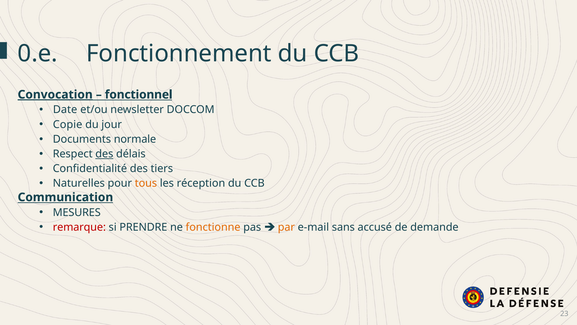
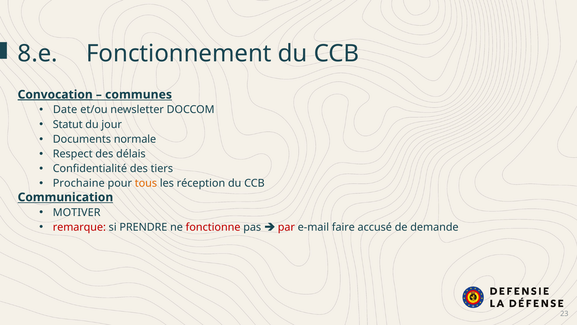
0.e: 0.e -> 8.e
fonctionnel: fonctionnel -> communes
Copie: Copie -> Statut
des at (104, 154) underline: present -> none
Naturelles: Naturelles -> Prochaine
MESURES: MESURES -> MOTIVER
fonctionne colour: orange -> red
par colour: orange -> red
sans: sans -> faire
